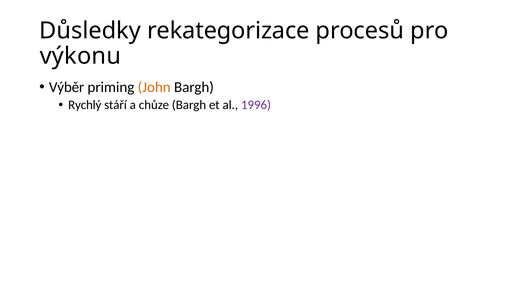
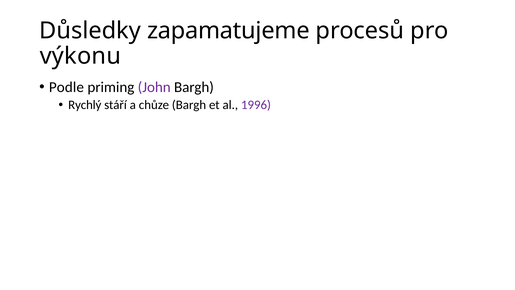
rekategorizace: rekategorizace -> zapamatujeme
Výběr: Výběr -> Podle
John colour: orange -> purple
